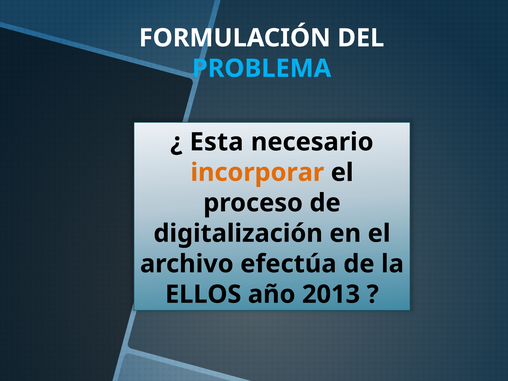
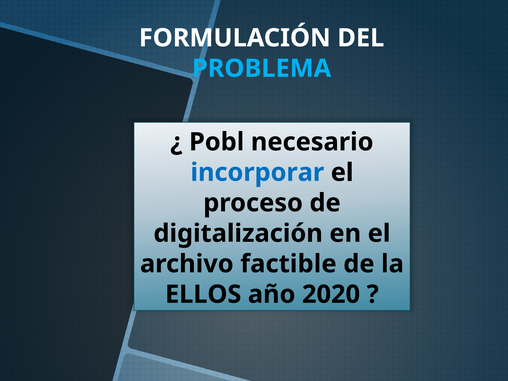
Esta: Esta -> Pobl
incorporar colour: orange -> blue
efectúa: efectúa -> factible
2013: 2013 -> 2020
